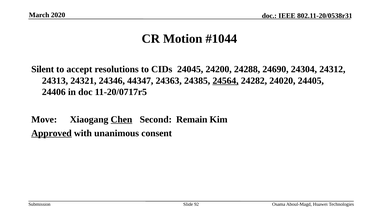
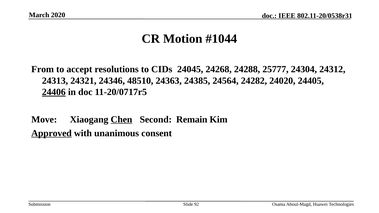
Silent: Silent -> From
24200: 24200 -> 24268
24690: 24690 -> 25777
44347: 44347 -> 48510
24564 underline: present -> none
24406 underline: none -> present
